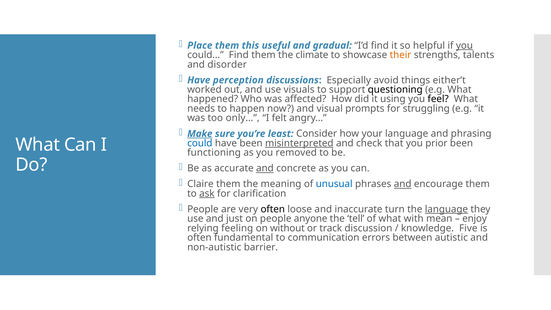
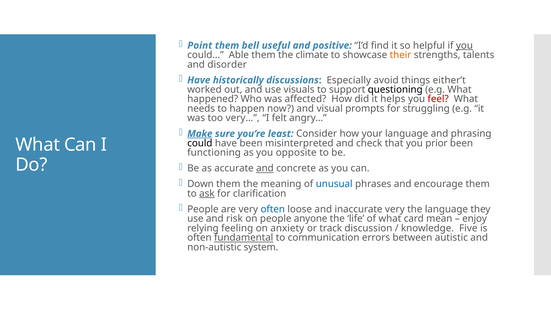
Place: Place -> Point
this: this -> bell
gradual: gradual -> positive
could… Find: Find -> Able
perception: perception -> historically
using: using -> helps
feel colour: black -> red
only…: only… -> very…
could colour: blue -> black
misinterpreted underline: present -> none
removed: removed -> opposite
Claire: Claire -> Down
and at (403, 184) underline: present -> none
often at (273, 209) colour: black -> blue
inaccurate turn: turn -> very
language at (446, 209) underline: present -> none
just: just -> risk
tell: tell -> life
with: with -> card
without: without -> anxiety
fundamental underline: none -> present
barrier: barrier -> system
